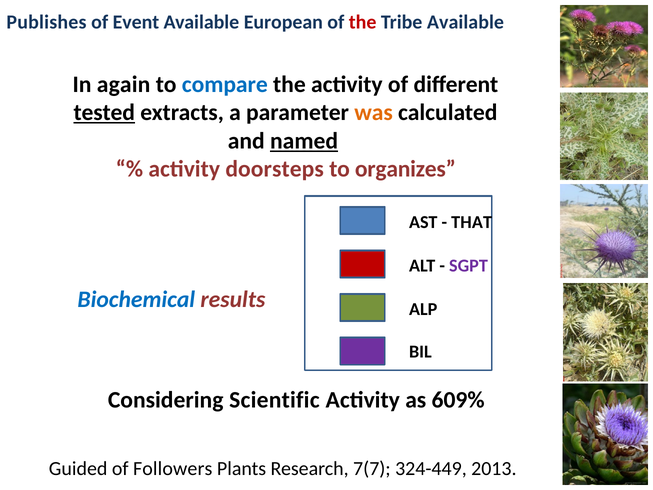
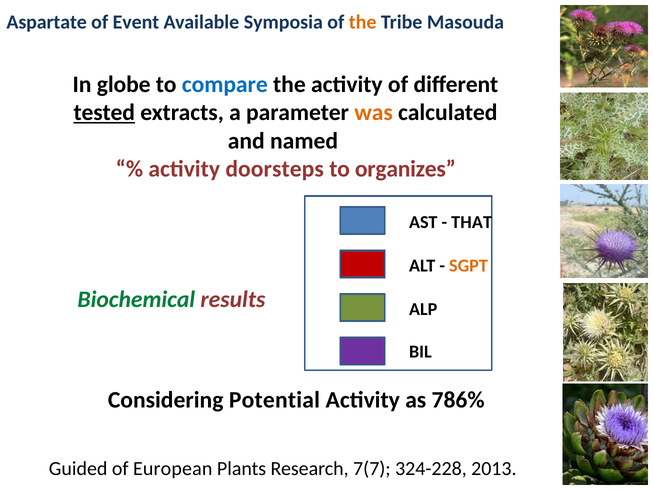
Publishes: Publishes -> Aspartate
European: European -> Symposia
the at (363, 22) colour: red -> orange
Tribe Available: Available -> Masouda
again: again -> globe
named underline: present -> none
SGPT colour: purple -> orange
Biochemical colour: blue -> green
Scientific: Scientific -> Potential
609%: 609% -> 786%
Followers: Followers -> European
324-449: 324-449 -> 324-228
